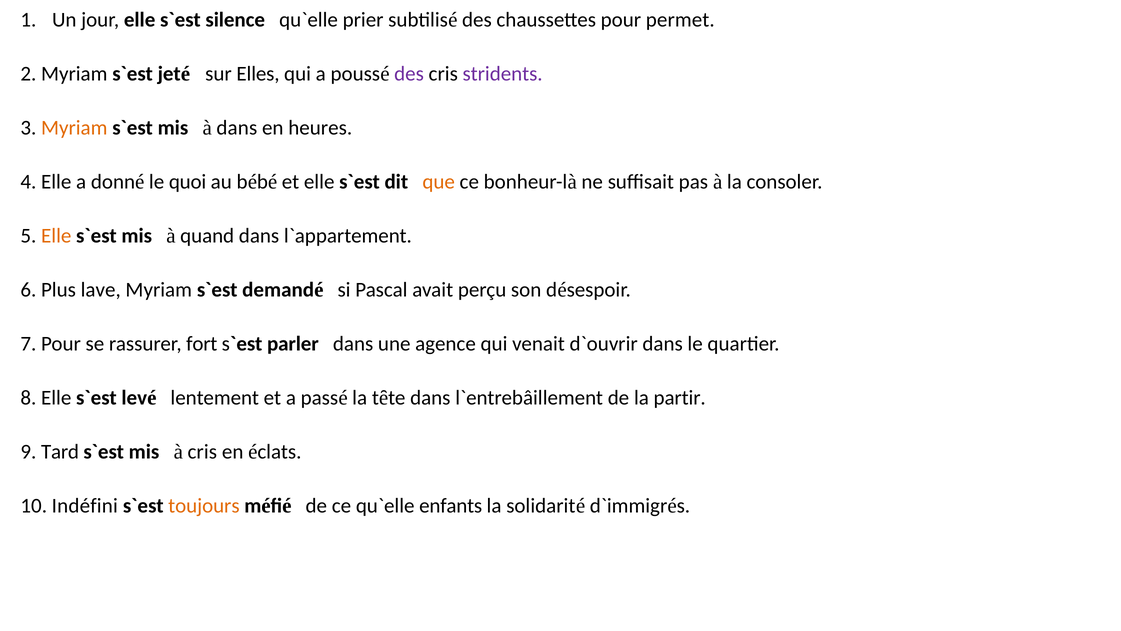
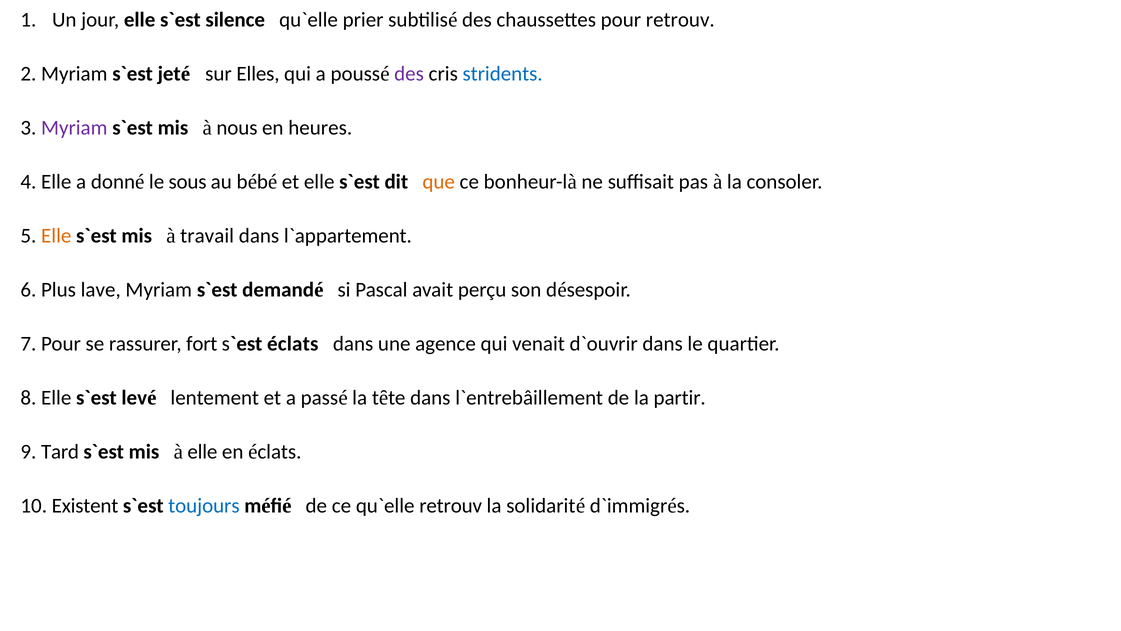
pour permet: permet -> retrouv
stridents colour: purple -> blue
Myriam at (74, 128) colour: orange -> purple
à dans: dans -> nous
quoi: quoi -> sous
quand: quand -> travail
parler at (293, 344): parler -> éclats
à cris: cris -> elle
Indéfini: Indéfini -> Existent
toujours colour: orange -> blue
enfants at (451, 506): enfants -> retrouv
